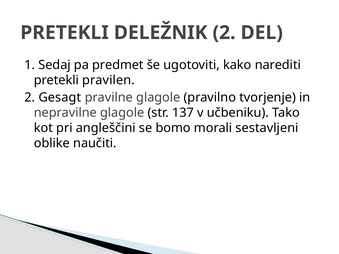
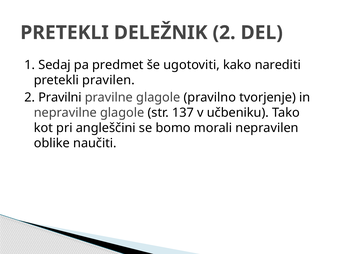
Gesagt: Gesagt -> Pravilni
sestavljeni: sestavljeni -> nepravilen
